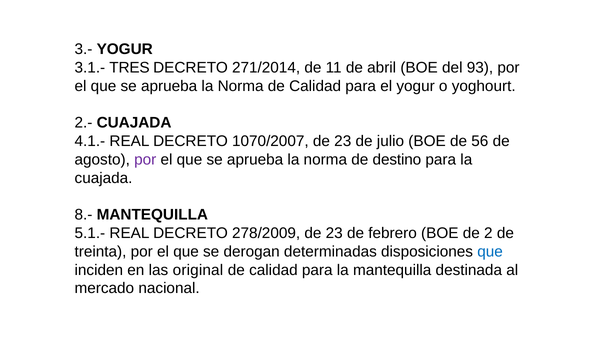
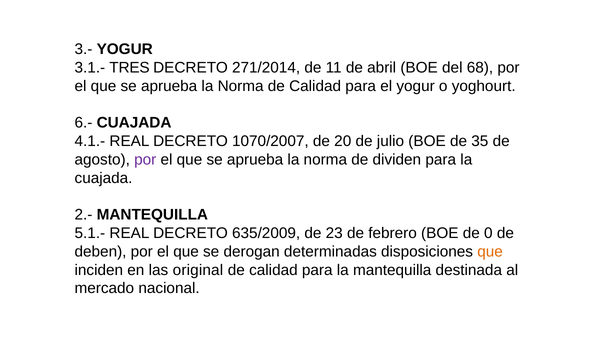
93: 93 -> 68
2.-: 2.- -> 6.-
1070/2007 de 23: 23 -> 20
56: 56 -> 35
destino: destino -> dividen
8.-: 8.- -> 2.-
278/2009: 278/2009 -> 635/2009
2: 2 -> 0
treinta: treinta -> deben
que at (490, 251) colour: blue -> orange
